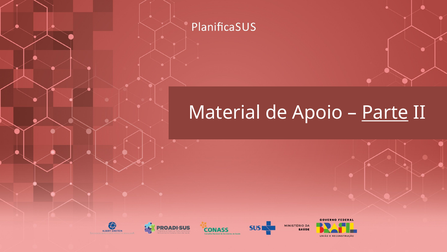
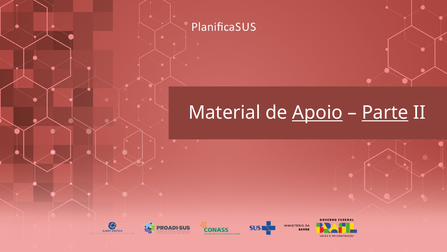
Apoio underline: none -> present
